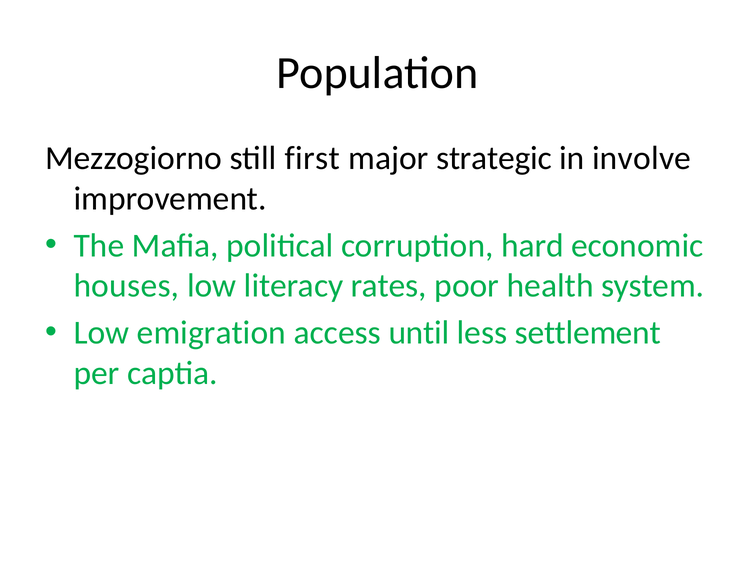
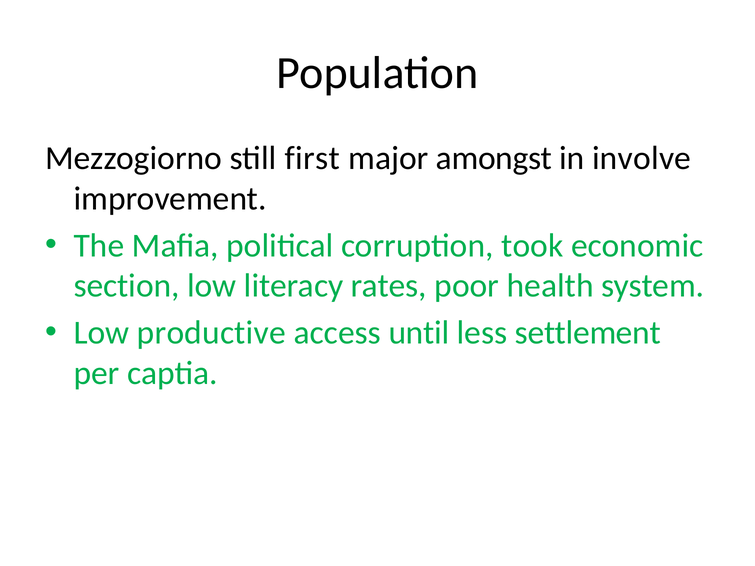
strategic: strategic -> amongst
hard: hard -> took
houses: houses -> section
emigration: emigration -> productive
